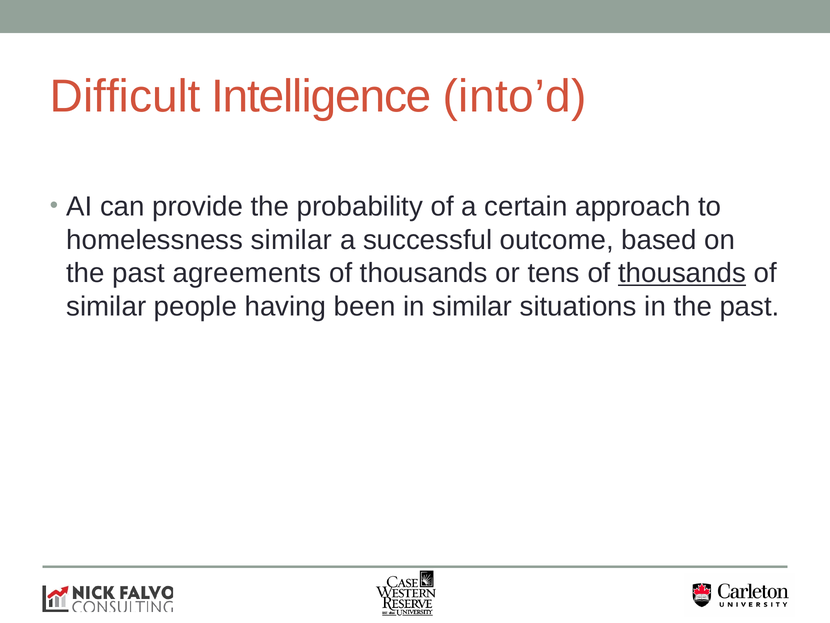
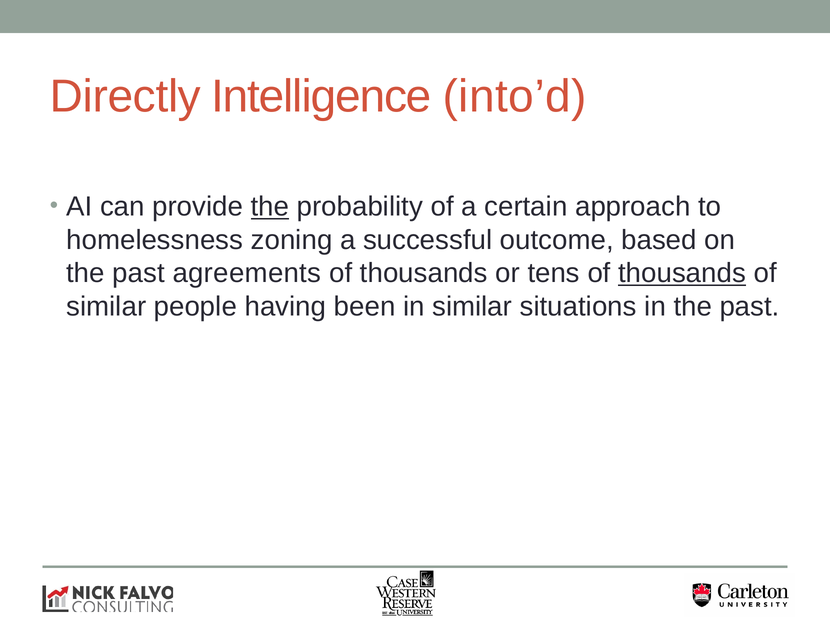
Difficult: Difficult -> Directly
the at (270, 207) underline: none -> present
homelessness similar: similar -> zoning
